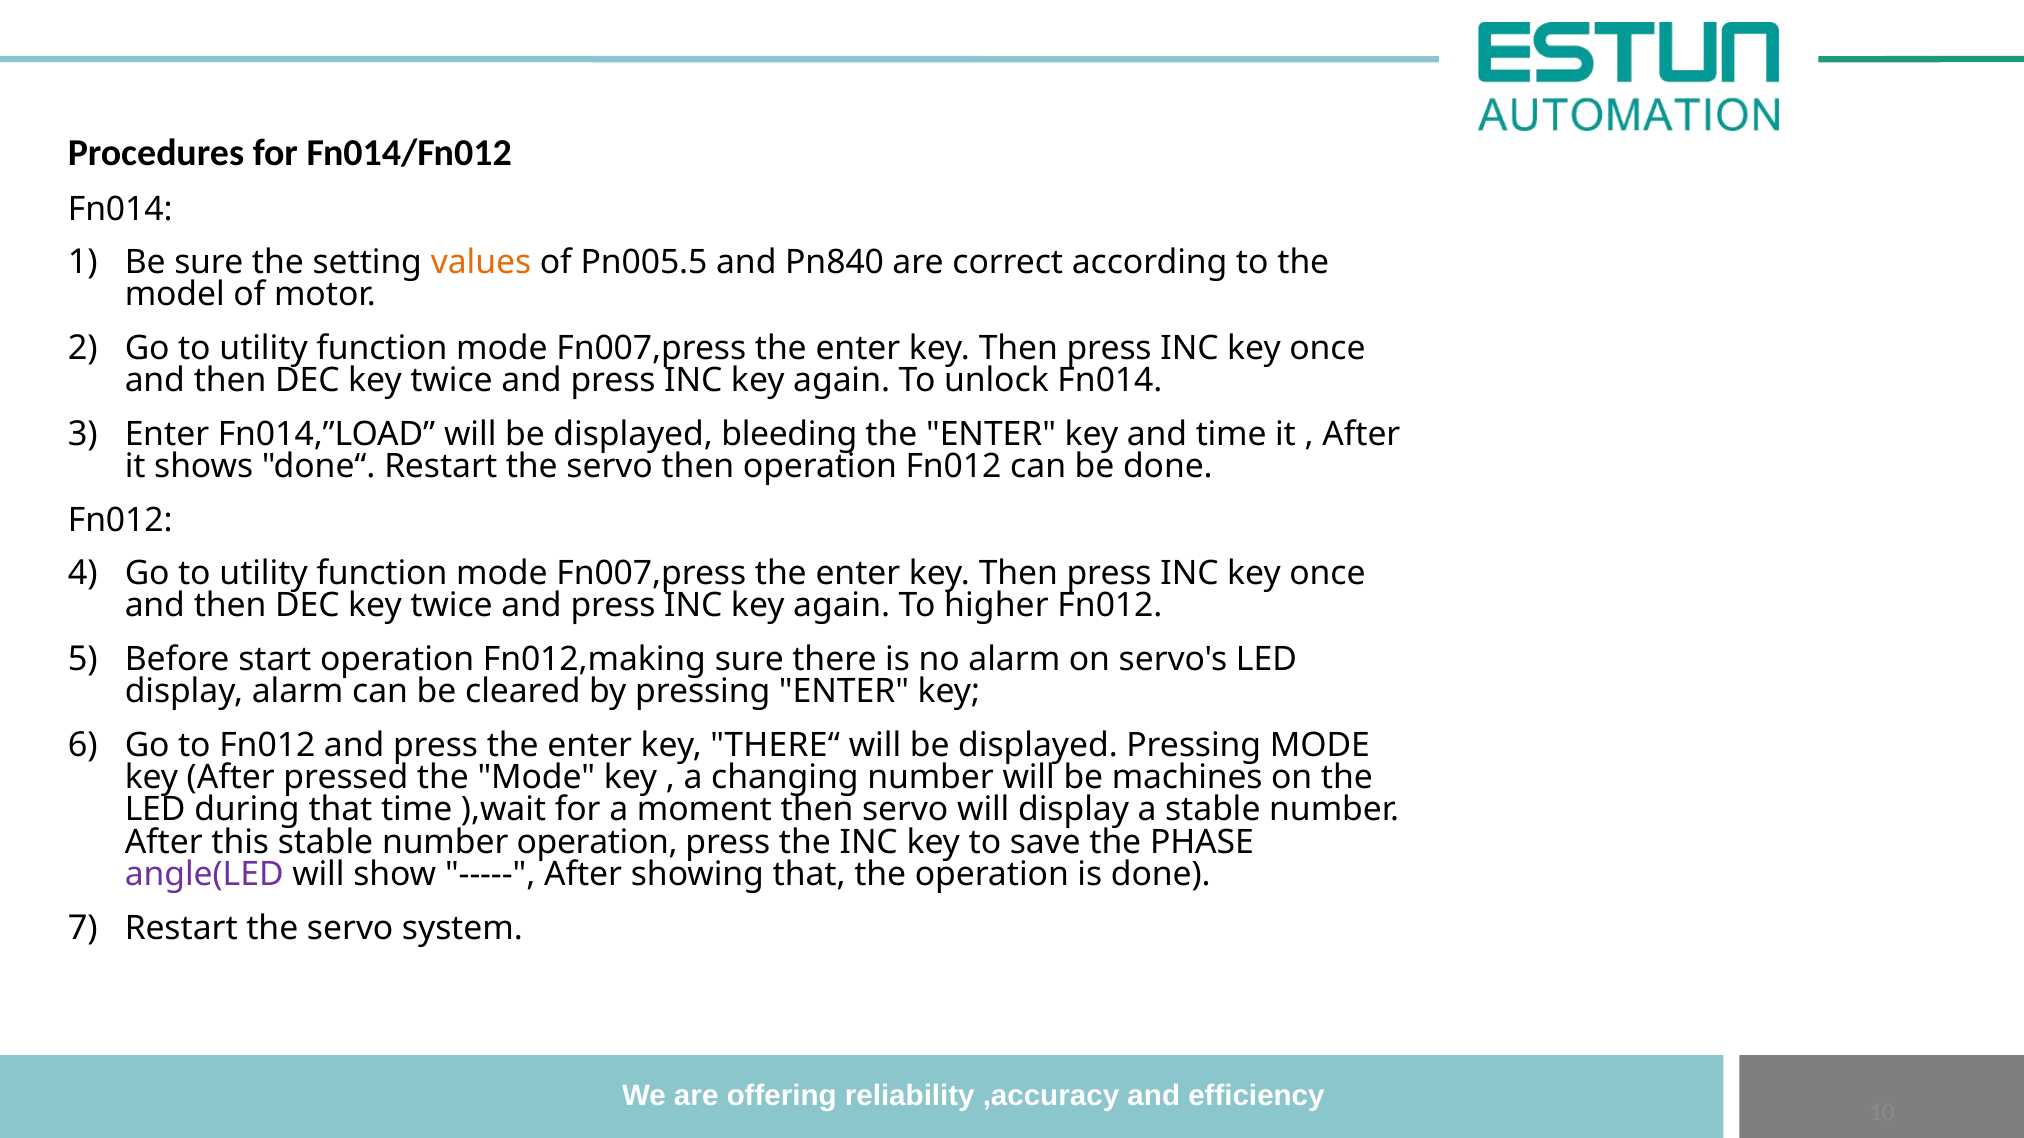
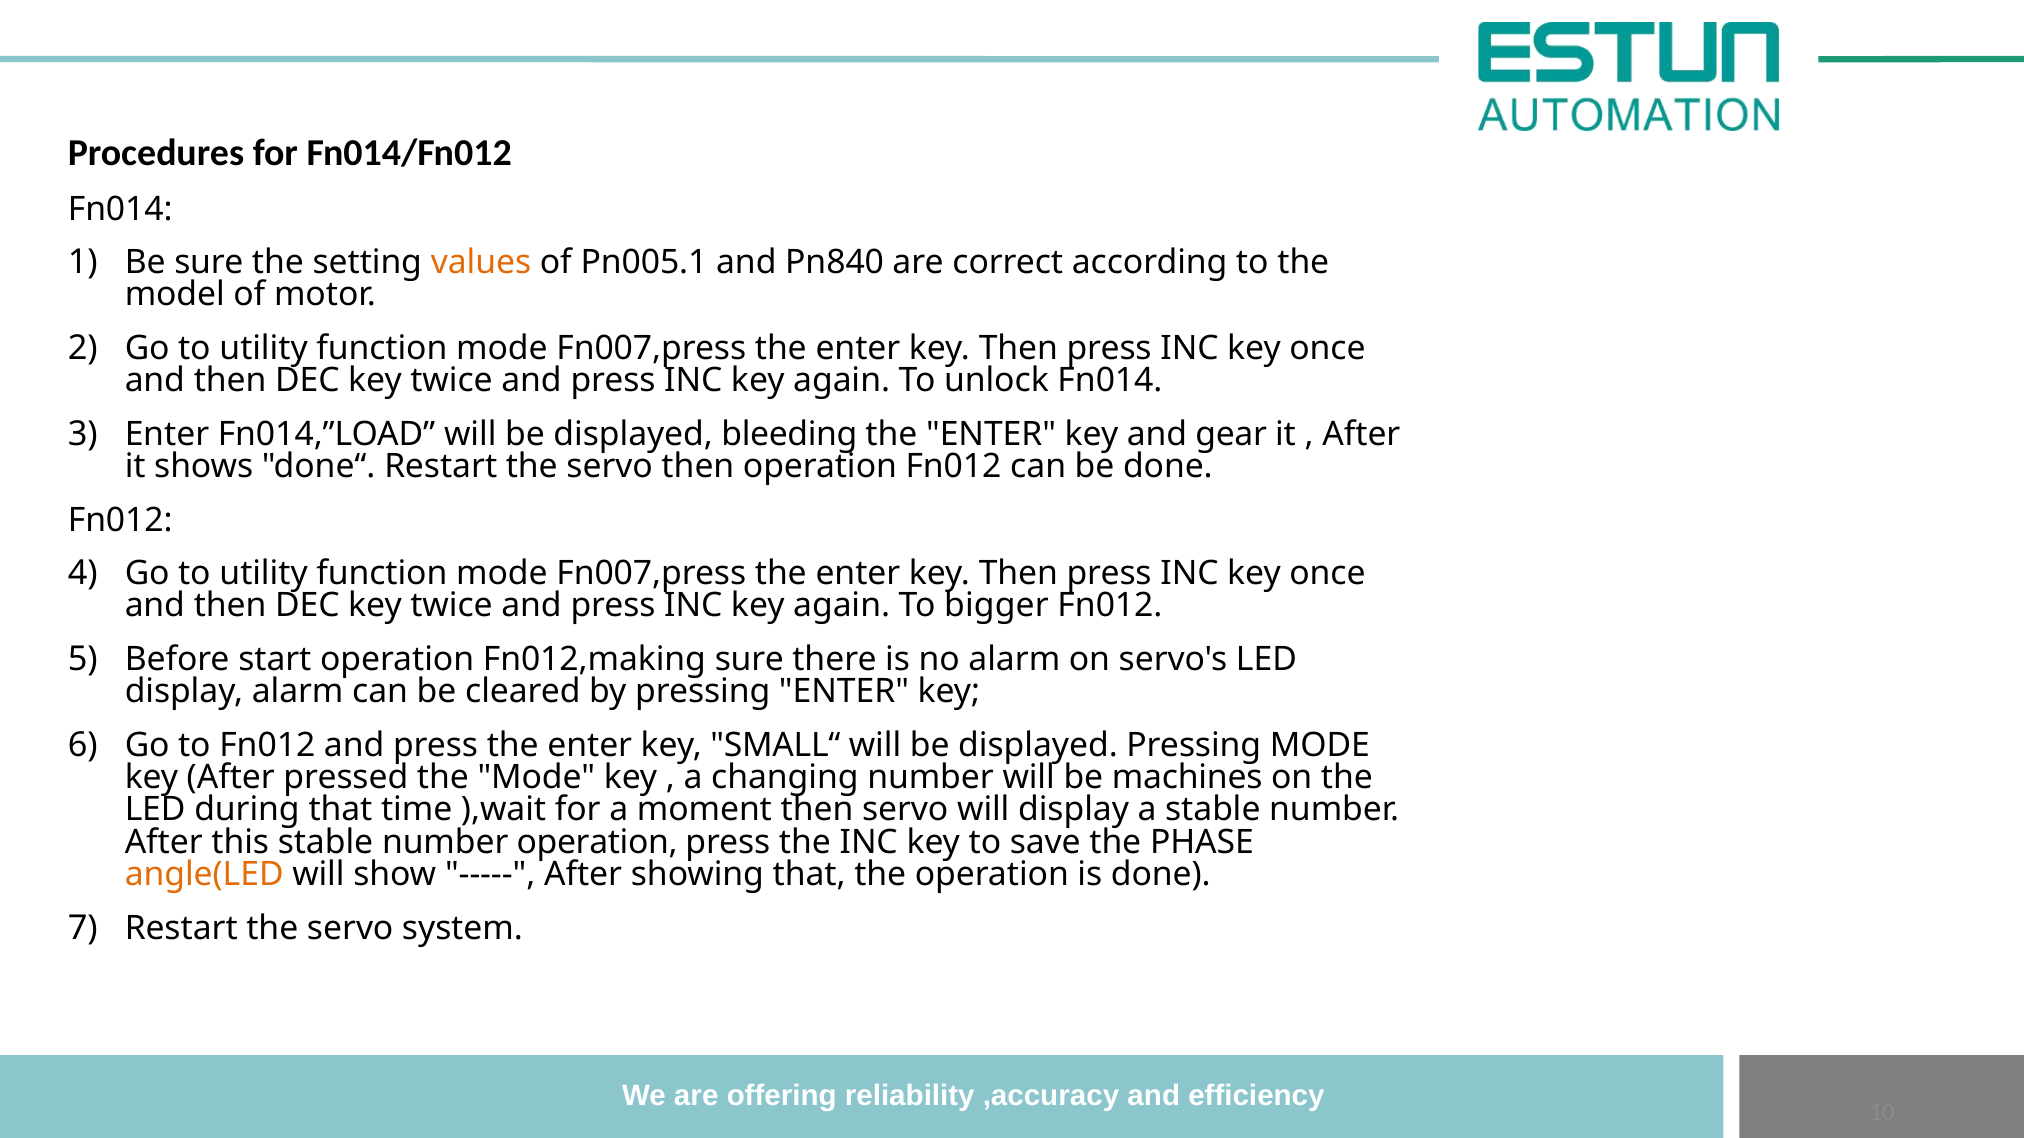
Pn005.5: Pn005.5 -> Pn005.1
and time: time -> gear
higher: higher -> bigger
THERE“: THERE“ -> SMALL“
angle(LED colour: purple -> orange
